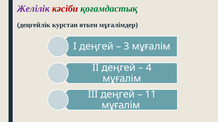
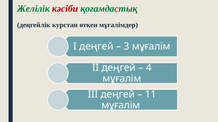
Желілік colour: purple -> green
